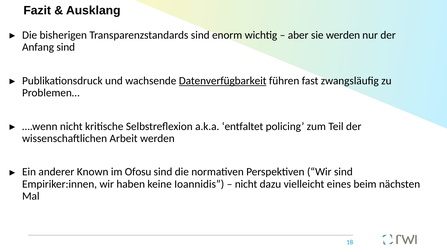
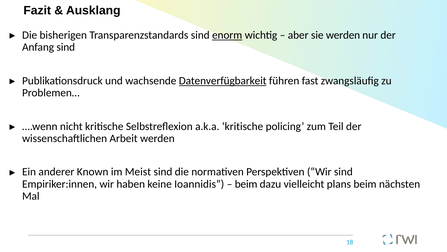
enorm underline: none -> present
a.k.a entfaltet: entfaltet -> kritische
Ofosu: Ofosu -> Meist
nicht at (246, 184): nicht -> beim
eines: eines -> plans
